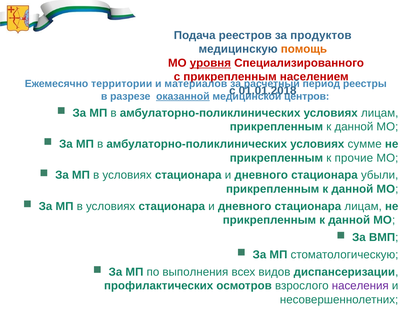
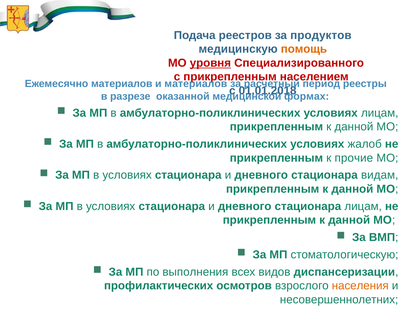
Ежемесячно территории: территории -> материалов
оказанной underline: present -> none
центров: центров -> формах
сумме: сумме -> жалоб
убыли: убыли -> видам
населения colour: purple -> orange
